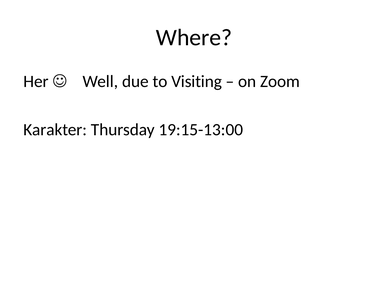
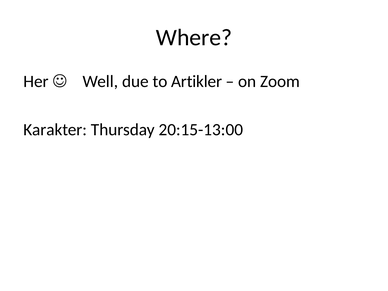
Visiting: Visiting -> Artikler
19:15-13:00: 19:15-13:00 -> 20:15-13:00
